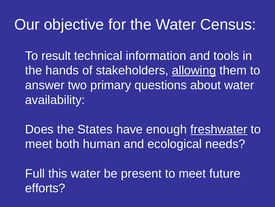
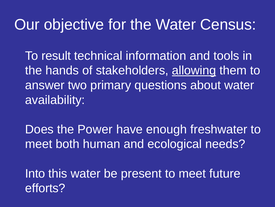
States: States -> Power
freshwater underline: present -> none
Full: Full -> Into
